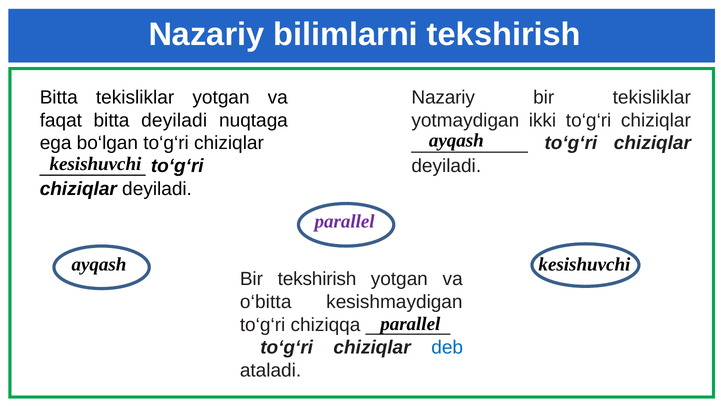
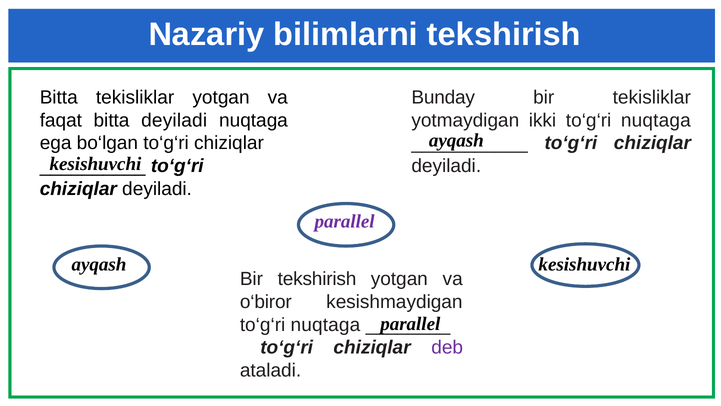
Nazariy at (443, 97): Nazariy -> Bunday
ikki to‘g‘ri chiziqlar: chiziqlar -> nuqtaga
o‘bitta: o‘bitta -> o‘biror
chiziqqa at (325, 325): chiziqqa -> nuqtaga
deb colour: blue -> purple
